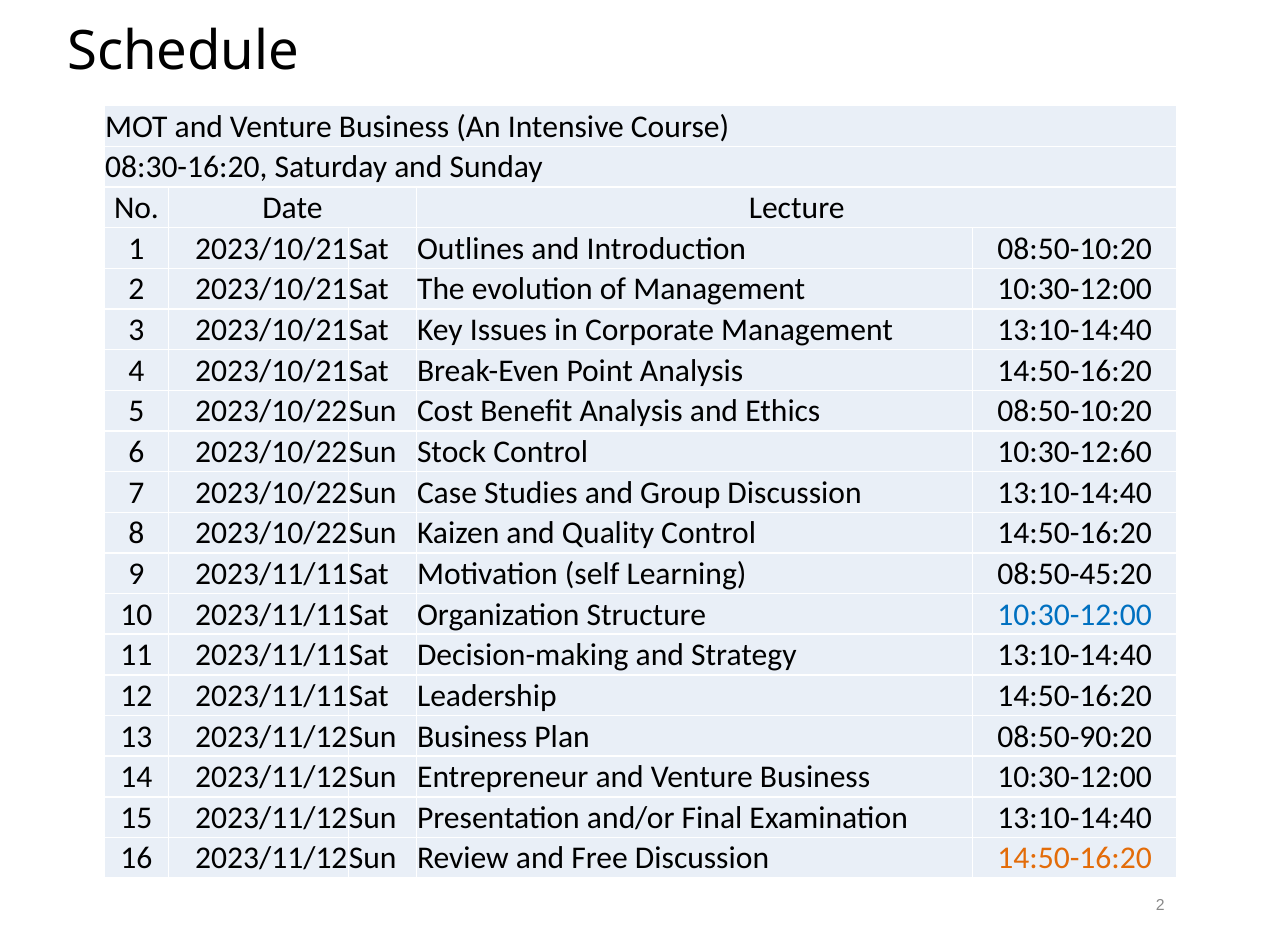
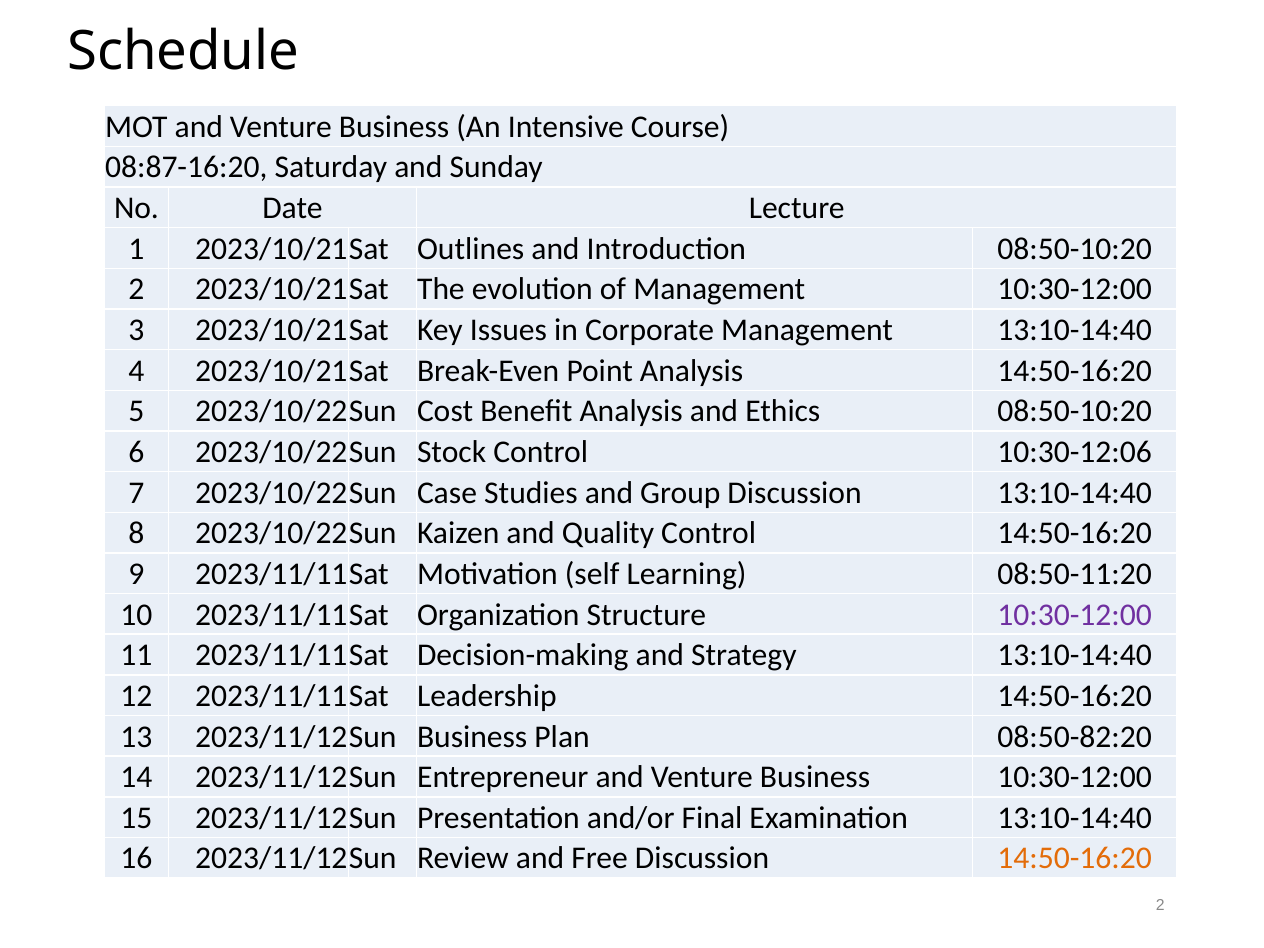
08:30-16:20: 08:30-16:20 -> 08:87-16:20
10:30-12:60: 10:30-12:60 -> 10:30-12:06
08:50-45:20: 08:50-45:20 -> 08:50-11:20
10:30-12:00 at (1075, 615) colour: blue -> purple
08:50-90:20: 08:50-90:20 -> 08:50-82:20
